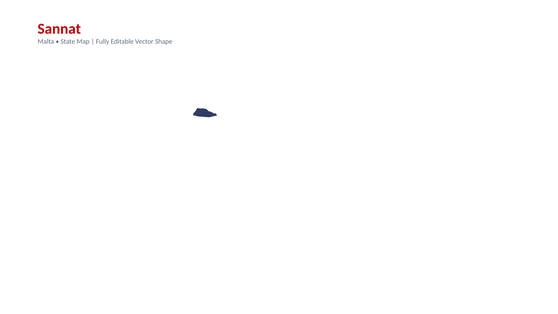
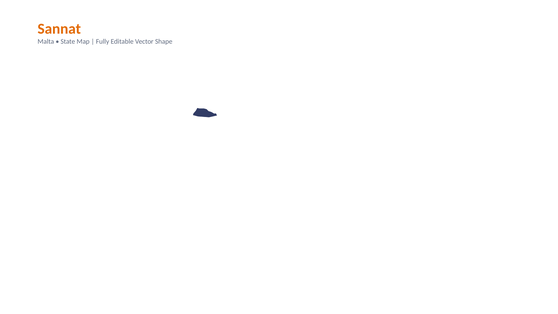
Sannat colour: red -> orange
